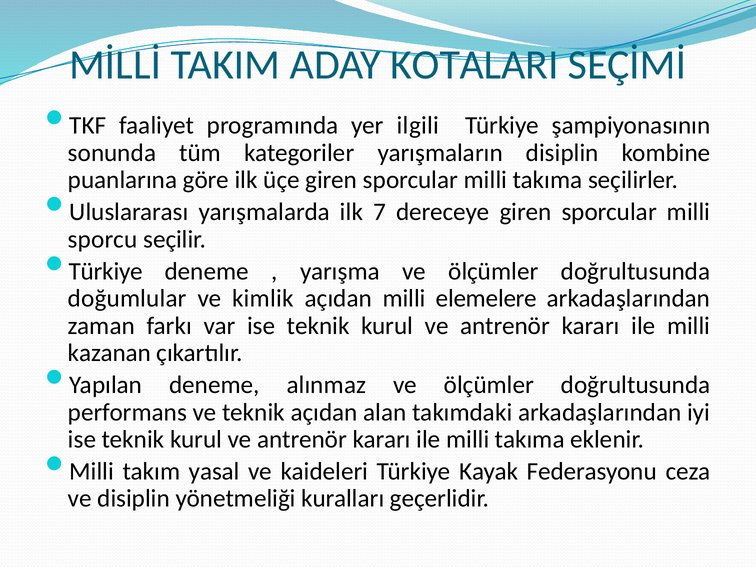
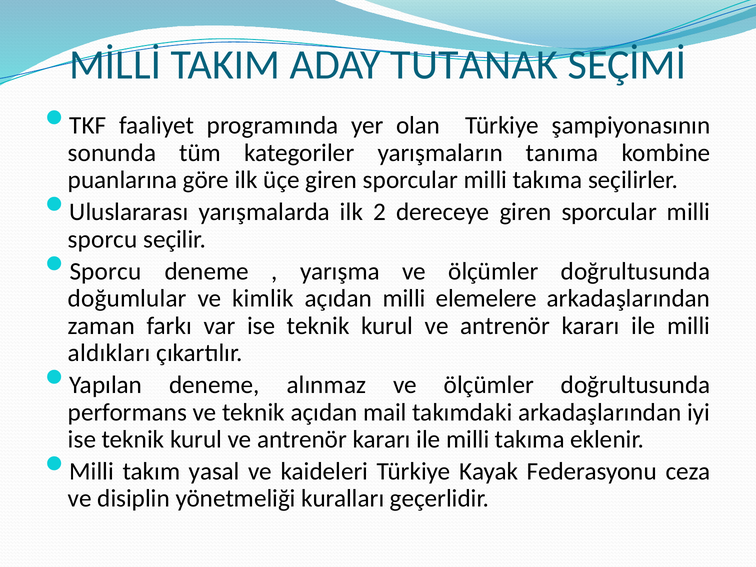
KOTALARI: KOTALARI -> TUTANAK
ilgili: ilgili -> olan
yarışmaların disiplin: disiplin -> tanıma
7: 7 -> 2
Türkiye at (106, 271): Türkiye -> Sporcu
kazanan: kazanan -> aldıkları
alan: alan -> mail
